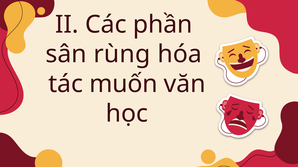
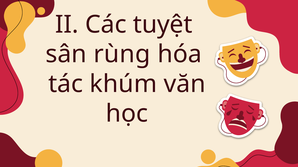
phần: phần -> tuyệt
muốn: muốn -> khúm
